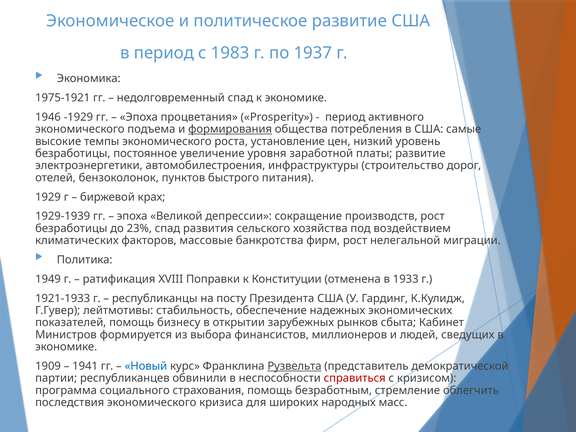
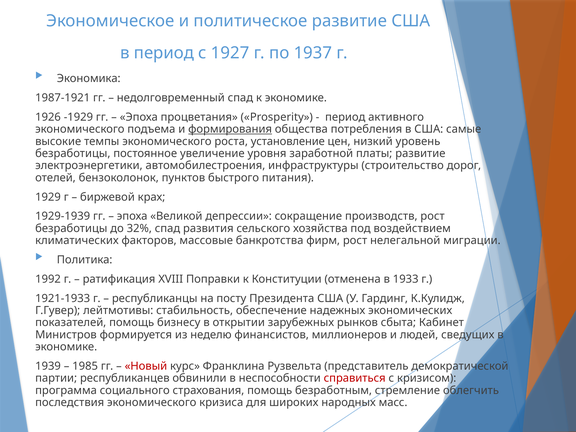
1983: 1983 -> 1927
1975-1921: 1975-1921 -> 1987-1921
1946: 1946 -> 1926
23%: 23% -> 32%
1949: 1949 -> 1992
выбора: выбора -> неделю
1909: 1909 -> 1939
1941: 1941 -> 1985
Новый colour: blue -> red
Рузвельта underline: present -> none
